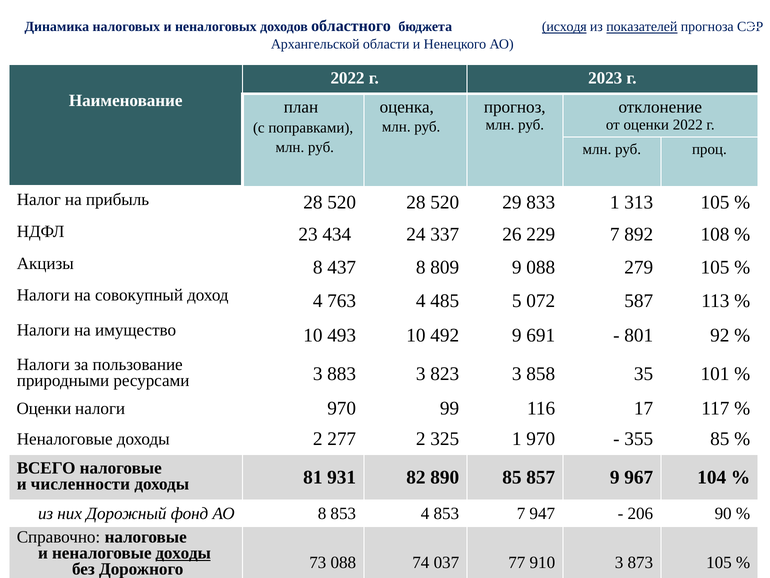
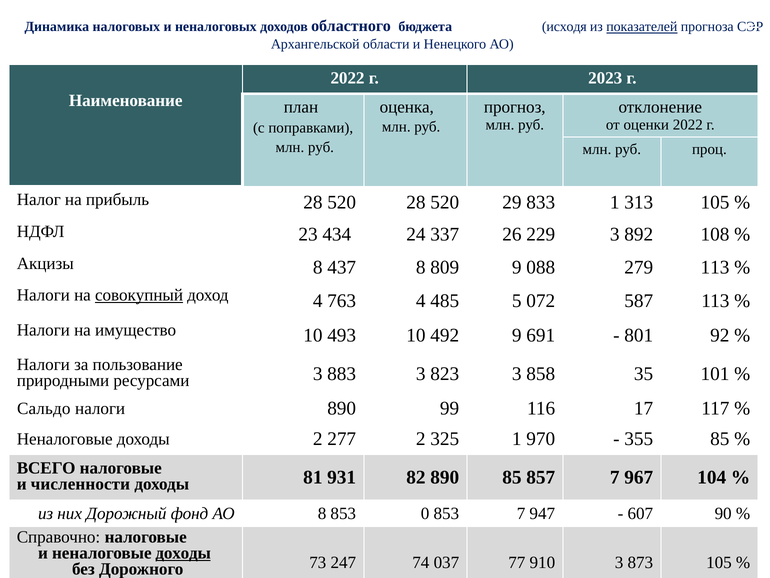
исходя underline: present -> none
229 7: 7 -> 3
279 105: 105 -> 113
совокупный underline: none -> present
Оценки at (44, 408): Оценки -> Сальдо
налоги 970: 970 -> 890
857 9: 9 -> 7
853 4: 4 -> 0
206: 206 -> 607
73 088: 088 -> 247
